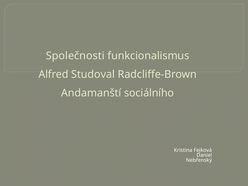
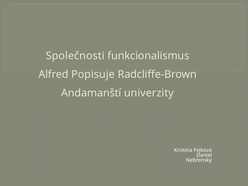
Studoval: Studoval -> Popisuje
sociálního: sociálního -> univerzity
